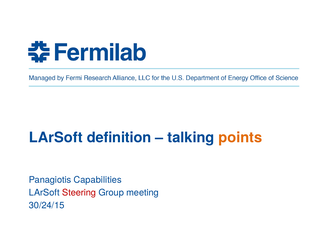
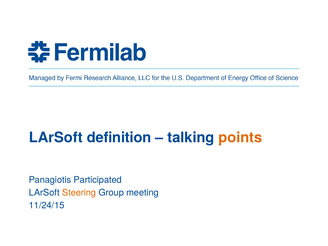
Capabilities: Capabilities -> Participated
Steering colour: red -> orange
30/24/15: 30/24/15 -> 11/24/15
